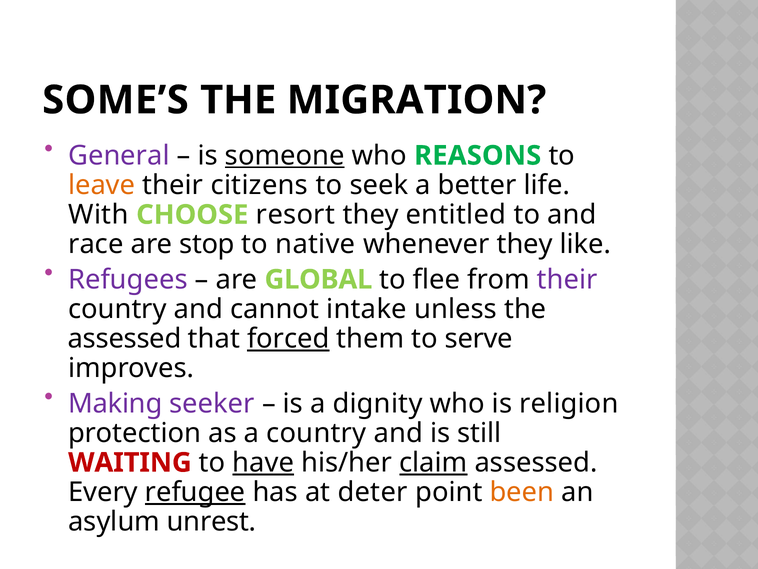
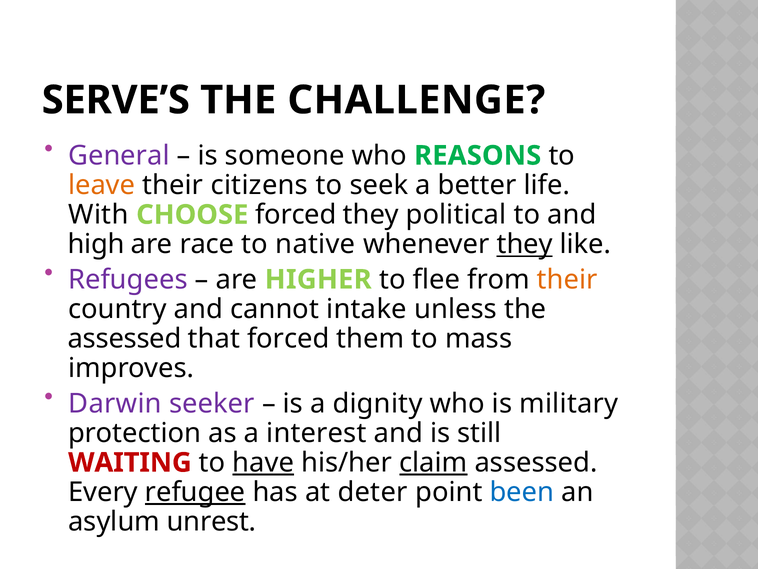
SOME’S: SOME’S -> SERVE’S
MIGRATION: MIGRATION -> CHALLENGE
someone underline: present -> none
CHOOSE resort: resort -> forced
entitled: entitled -> political
race: race -> high
stop: stop -> race
they at (525, 244) underline: none -> present
GLOBAL: GLOBAL -> HIGHER
their at (567, 279) colour: purple -> orange
forced at (288, 338) underline: present -> none
serve: serve -> mass
Making: Making -> Darwin
religion: religion -> military
a country: country -> interest
been colour: orange -> blue
